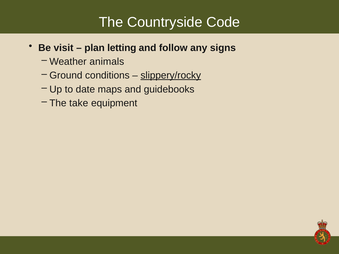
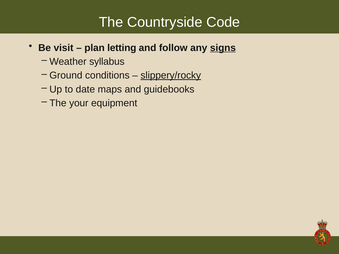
signs underline: none -> present
animals: animals -> syllabus
take: take -> your
